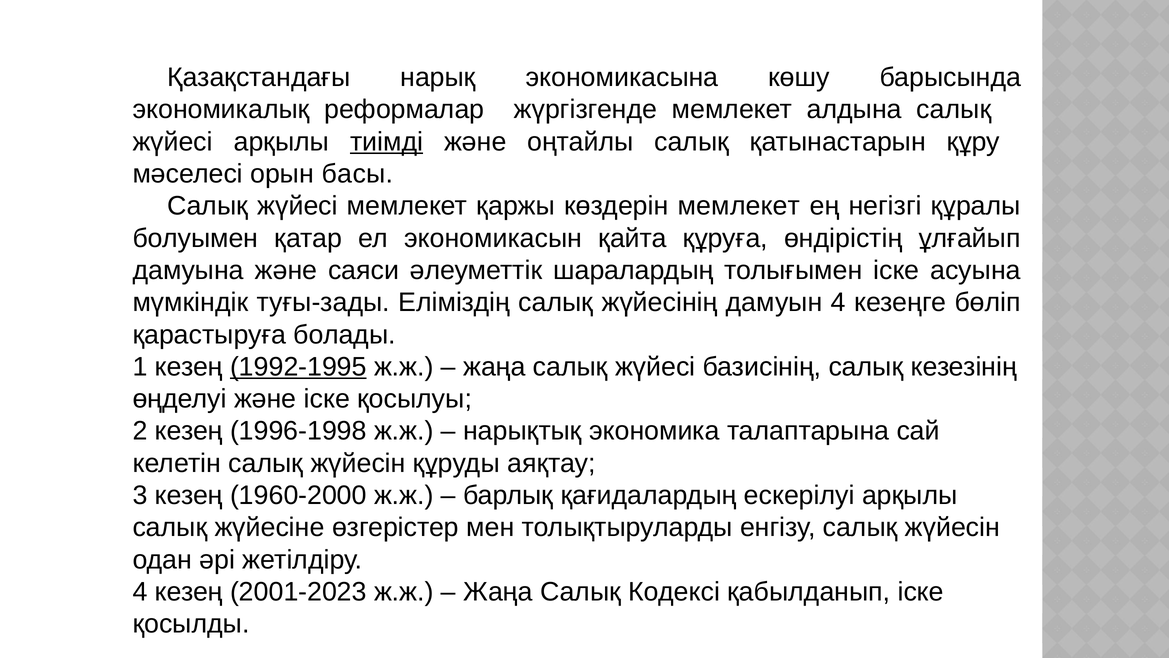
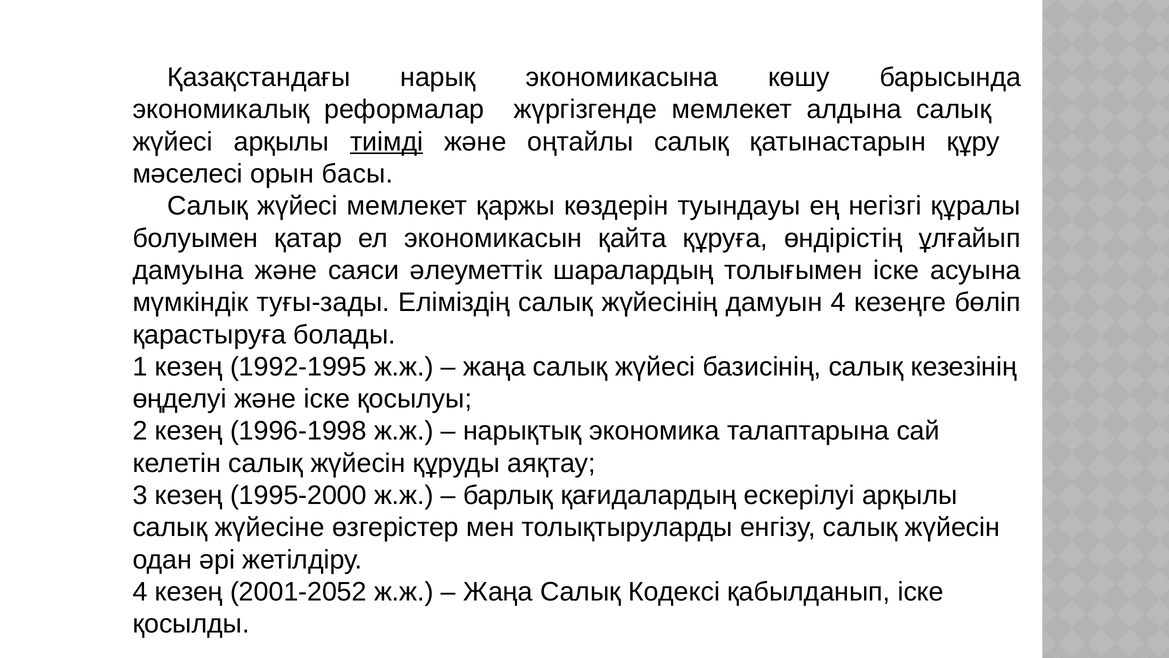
көздерін мемлекет: мемлекет -> туындауы
1992-1995 underline: present -> none
1960-2000: 1960-2000 -> 1995-2000
2001-2023: 2001-2023 -> 2001-2052
